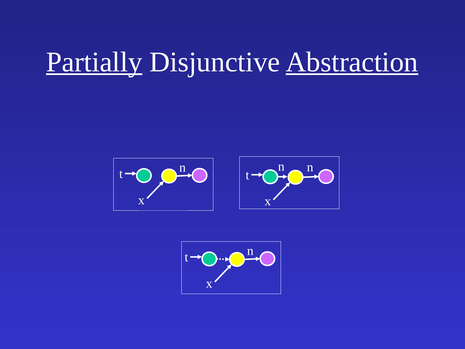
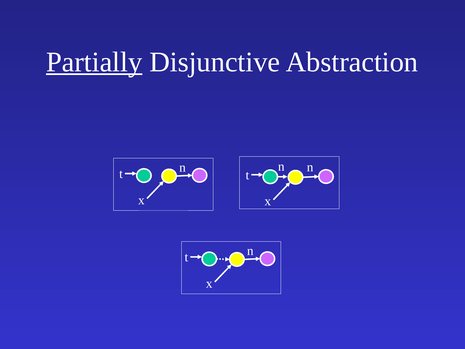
Abstraction underline: present -> none
